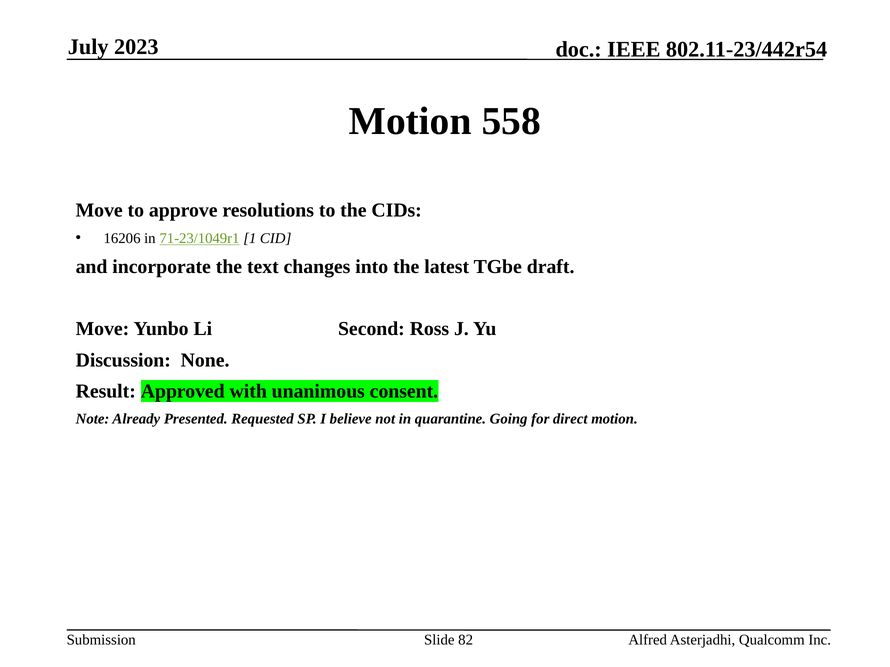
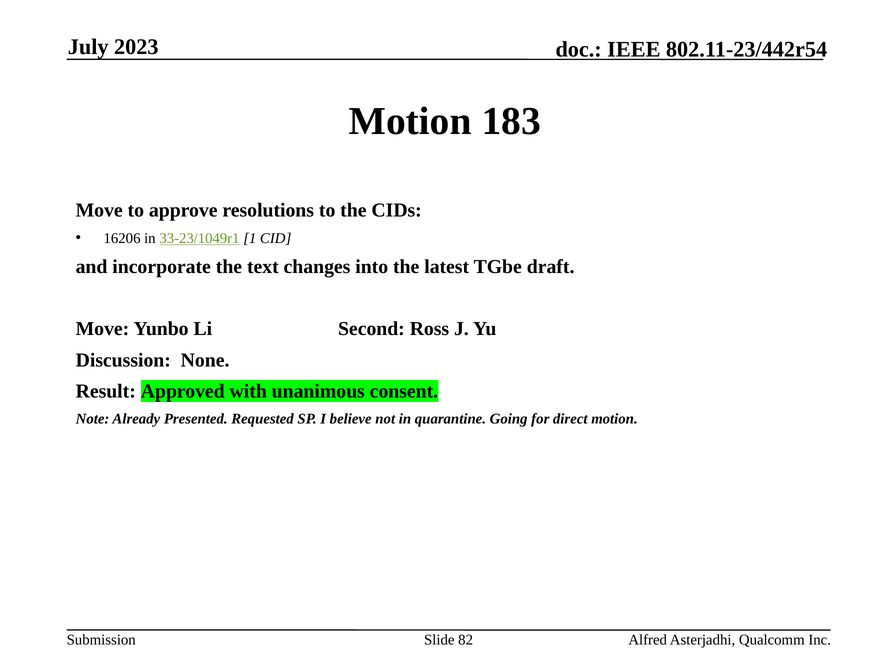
558: 558 -> 183
71-23/1049r1: 71-23/1049r1 -> 33-23/1049r1
